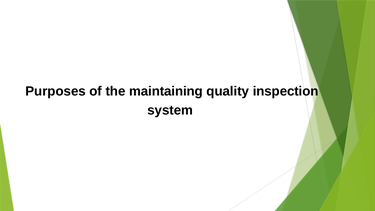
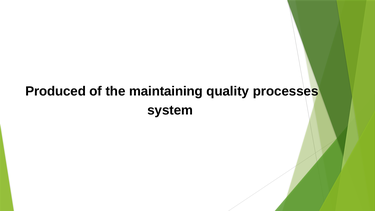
Purposes: Purposes -> Produced
inspection: inspection -> processes
